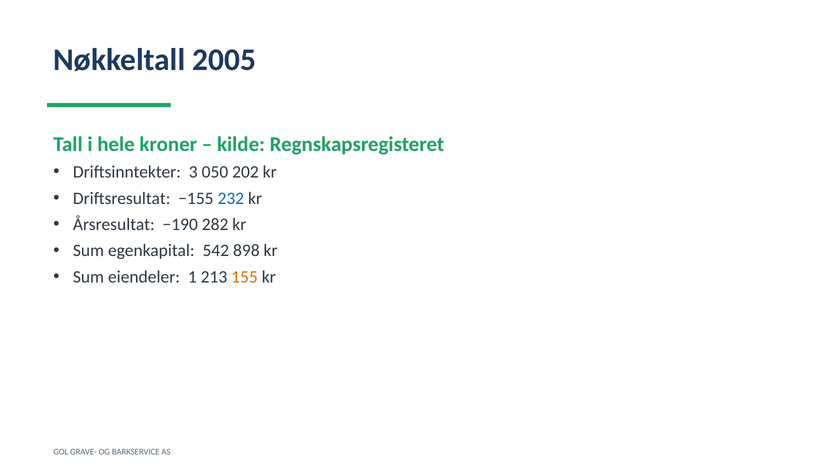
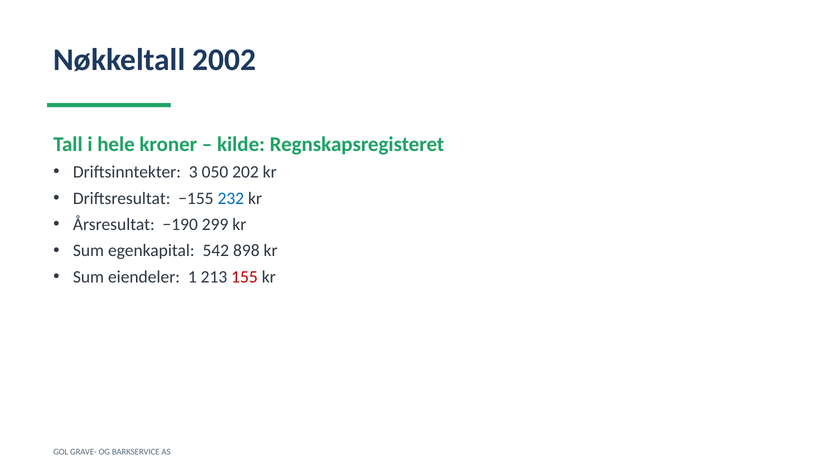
2005: 2005 -> 2002
282: 282 -> 299
155 colour: orange -> red
